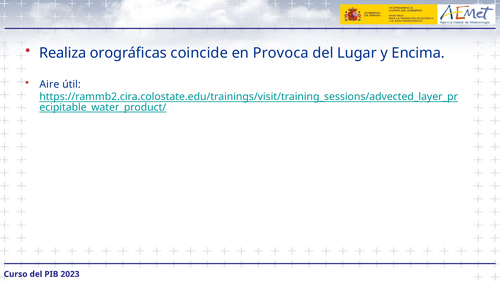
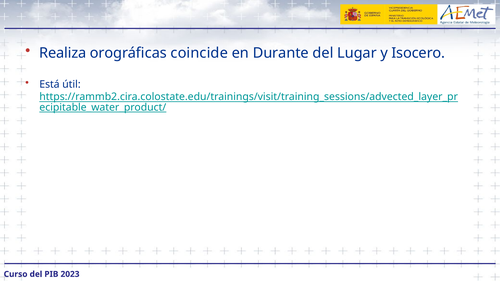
Provoca: Provoca -> Durante
Encima: Encima -> Isocero
Aire: Aire -> Está
